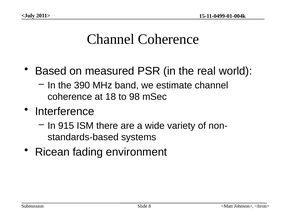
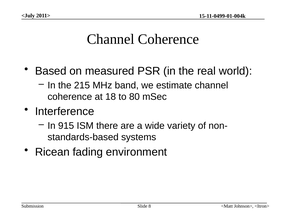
390: 390 -> 215
98: 98 -> 80
